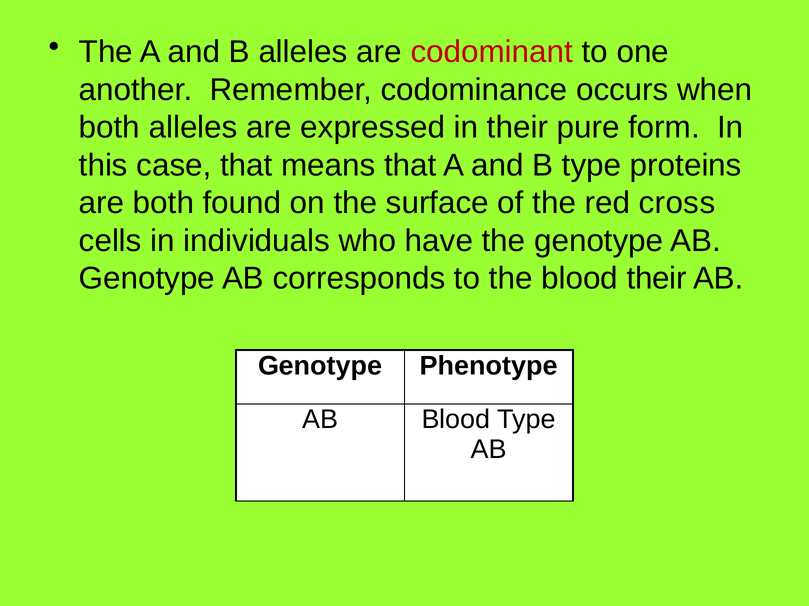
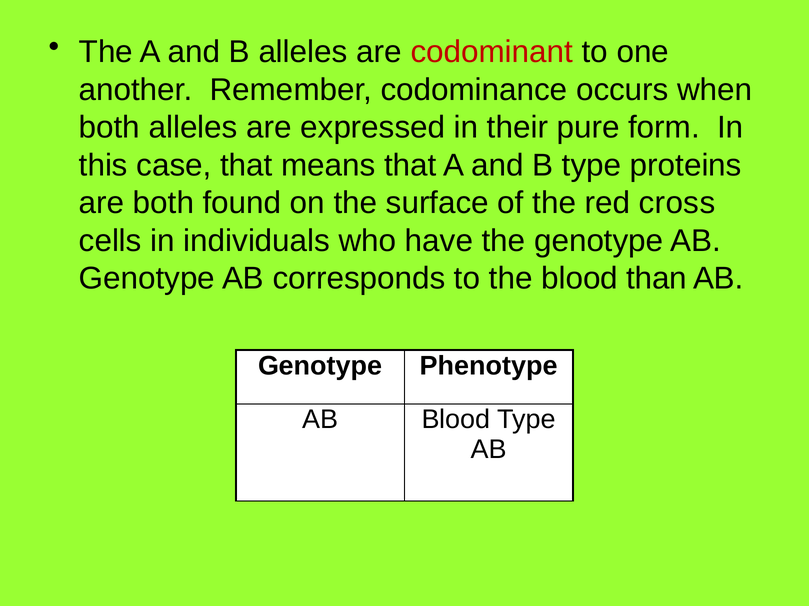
blood their: their -> than
